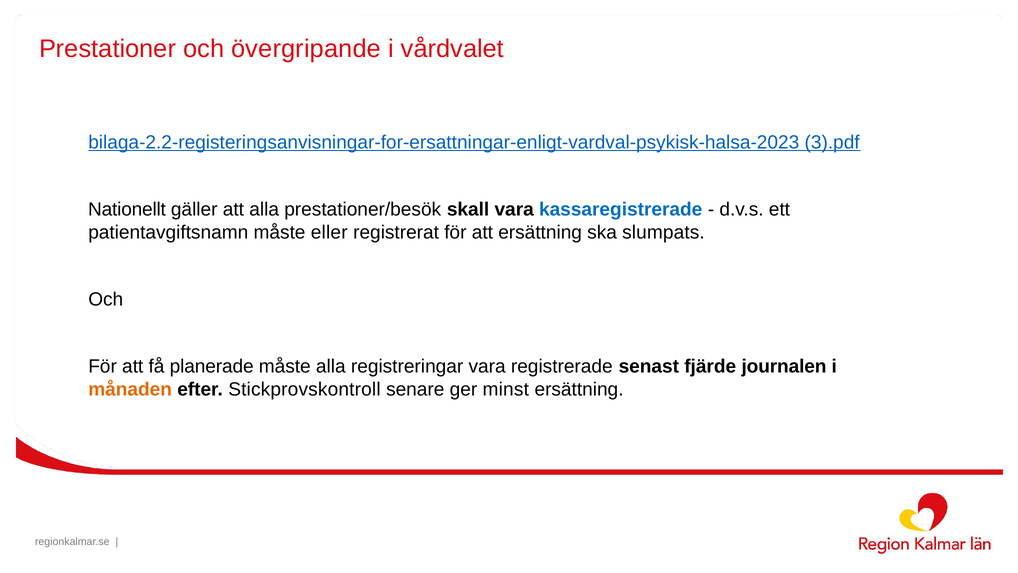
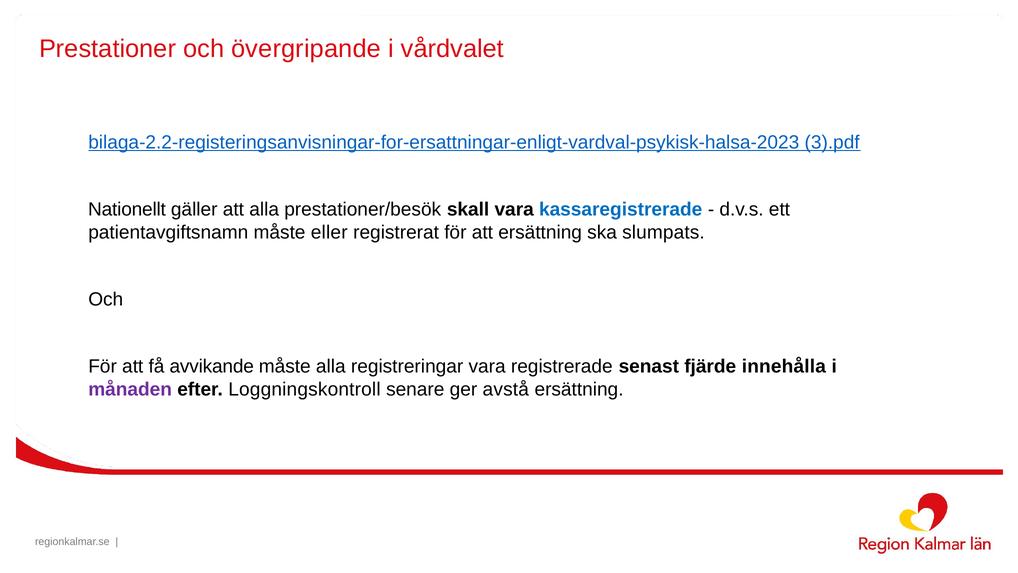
planerade: planerade -> avvikande
journalen: journalen -> innehålla
månaden colour: orange -> purple
Stickprovskontroll: Stickprovskontroll -> Loggningskontroll
minst: minst -> avstå
